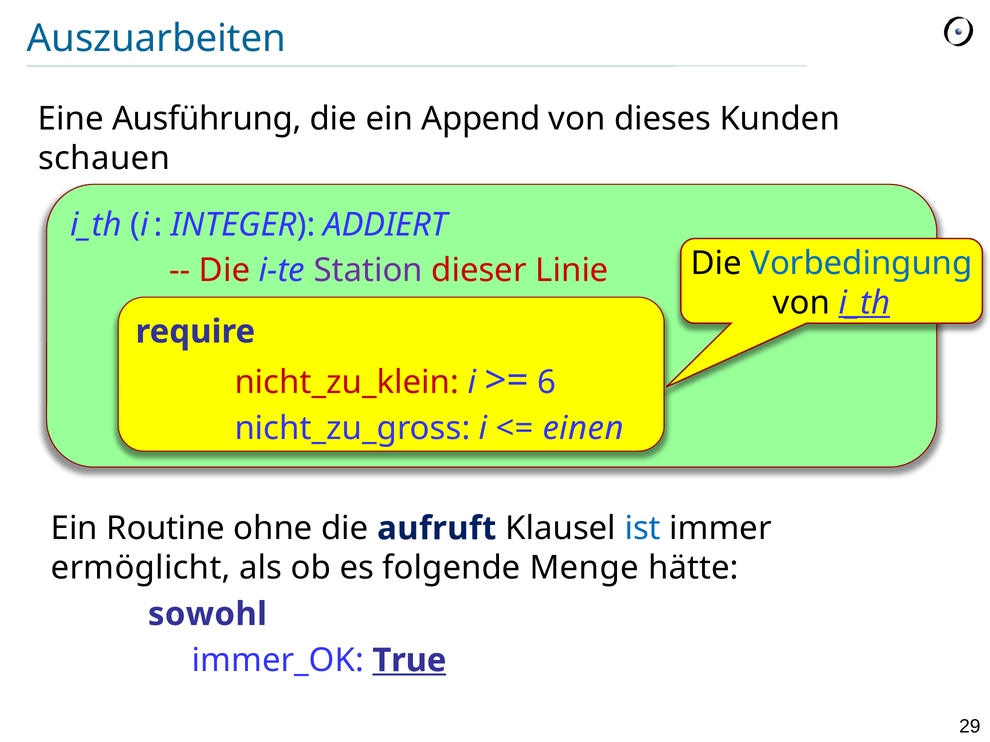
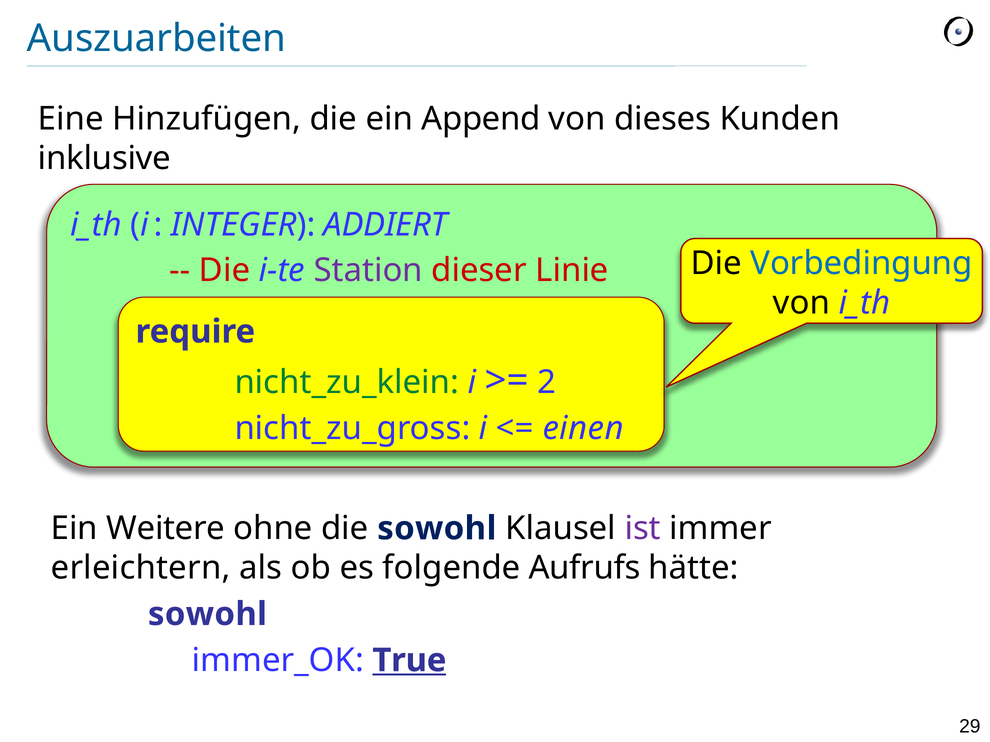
Ausführung: Ausführung -> Hinzufügen
schauen: schauen -> inklusive
i_th at (864, 303) underline: present -> none
nicht_zu_klein colour: red -> green
6: 6 -> 2
Routine: Routine -> Weitere
die aufruft: aufruft -> sowohl
ist colour: blue -> purple
ermöglicht: ermöglicht -> erleichtern
Menge: Menge -> Aufrufs
